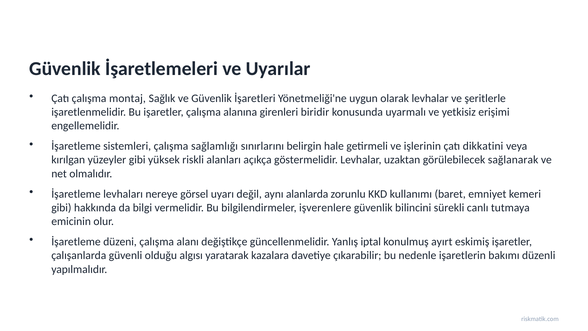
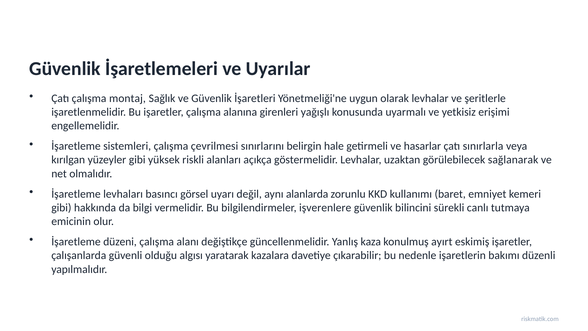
biridir: biridir -> yağışlı
sağlamlığı: sağlamlığı -> çevrilmesi
işlerinin: işlerinin -> hasarlar
dikkatini: dikkatini -> sınırlarla
nereye: nereye -> basıncı
iptal: iptal -> kaza
